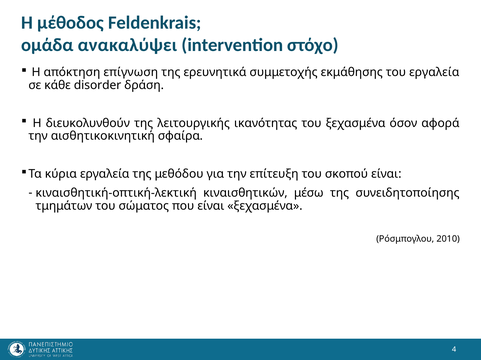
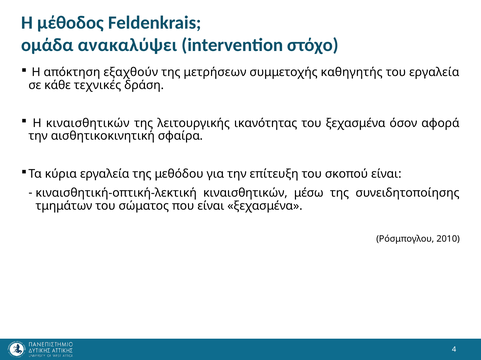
επίγνωση: επίγνωση -> εξαχθούν
ερευνητικά: ερευνητικά -> μετρήσεων
εκμάθησης: εκμάθησης -> καθηγητής
disorder: disorder -> τεχνικές
Η διευκολυνθούν: διευκολυνθούν -> κιναισθητικών
